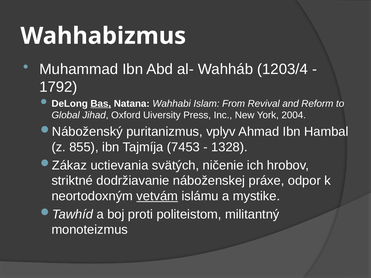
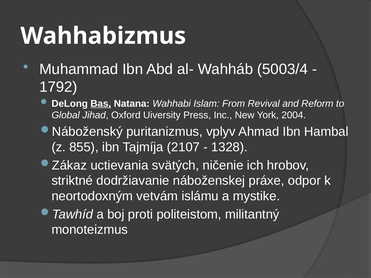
1203/4: 1203/4 -> 5003/4
7453: 7453 -> 2107
vetvám underline: present -> none
